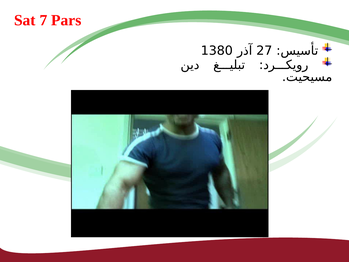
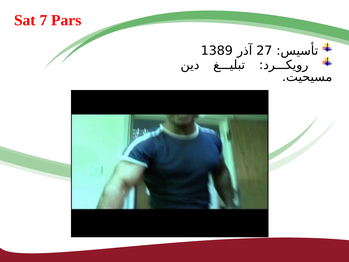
1380: 1380 -> 1389
